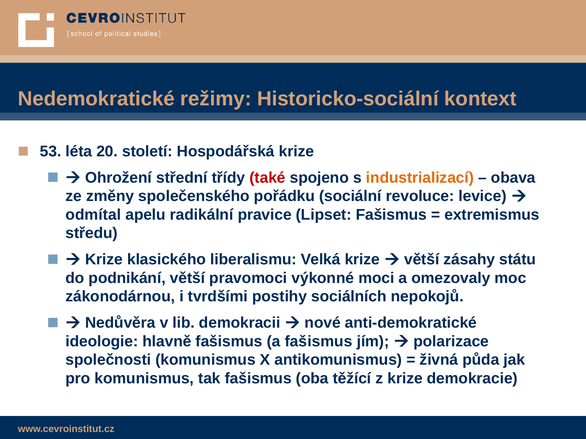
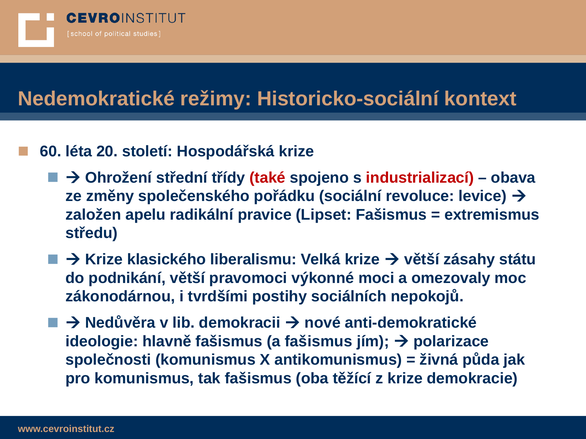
53: 53 -> 60
industrializací colour: orange -> red
odmítal: odmítal -> založen
